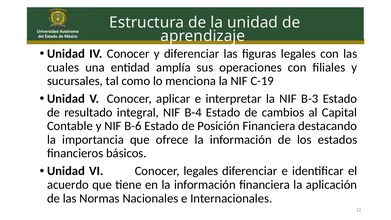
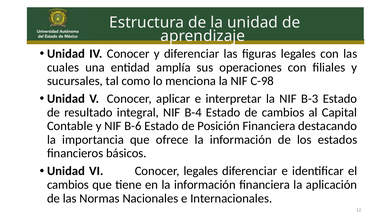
C-19: C-19 -> C-98
acuerdo at (68, 185): acuerdo -> cambios
